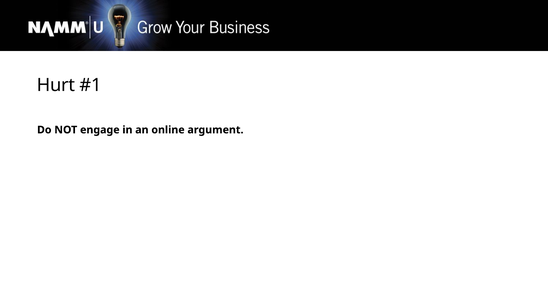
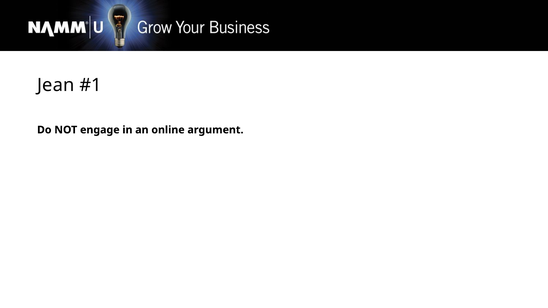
Hurt: Hurt -> Jean
